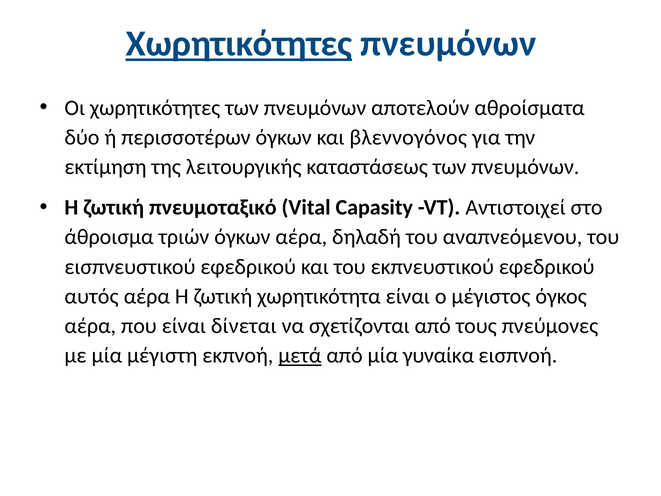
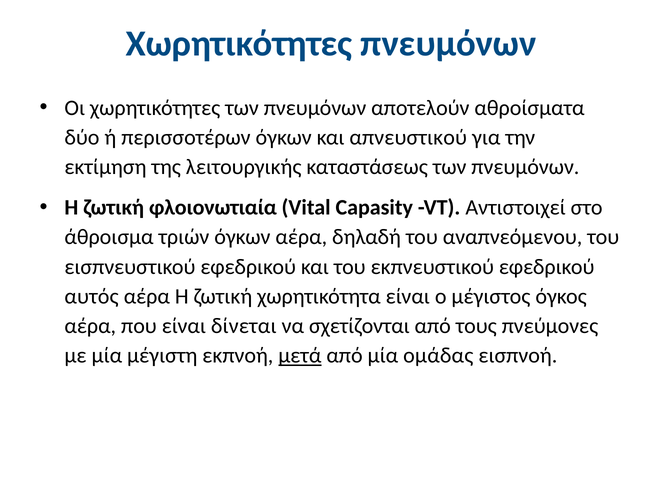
Χωρητικότητες at (239, 44) underline: present -> none
βλεννογόνος: βλεννογόνος -> απνευστικού
πνευμοταξικό: πνευμοταξικό -> φλοιονωτιαία
γυναίκα: γυναίκα -> ομάδας
